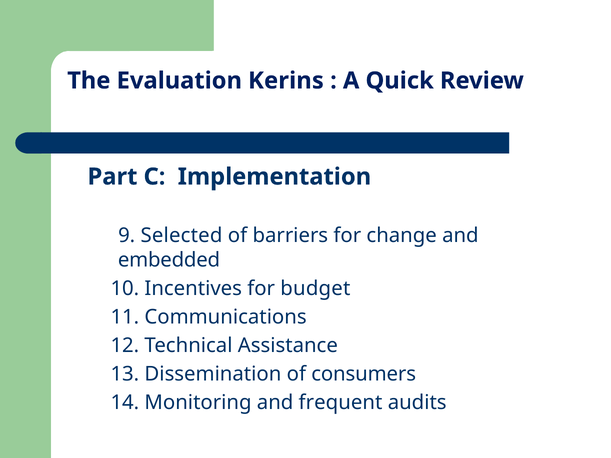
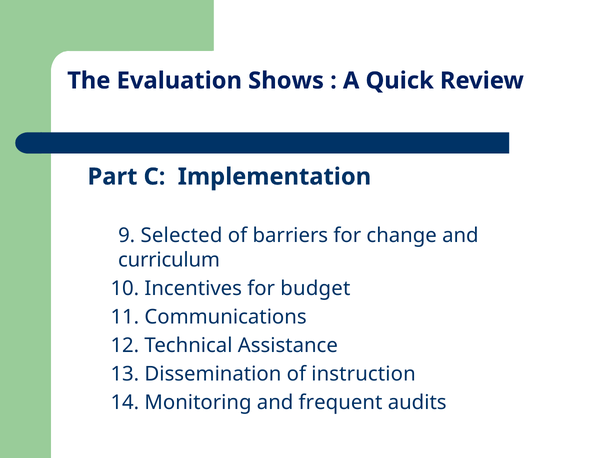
Kerins: Kerins -> Shows
embedded: embedded -> curriculum
consumers: consumers -> instruction
